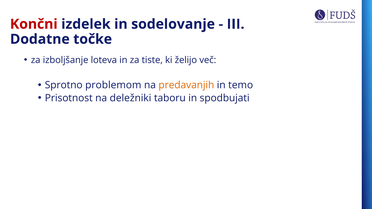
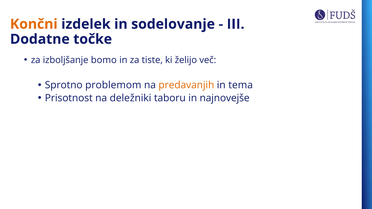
Končni colour: red -> orange
loteva: loteva -> bomo
temo: temo -> tema
spodbujati: spodbujati -> najnovejše
